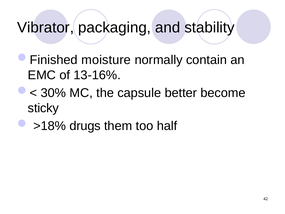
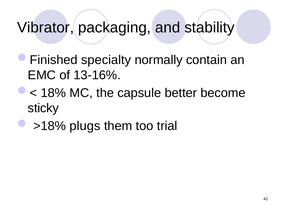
moisture: moisture -> specialty
30%: 30% -> 18%
drugs: drugs -> plugs
half: half -> trial
